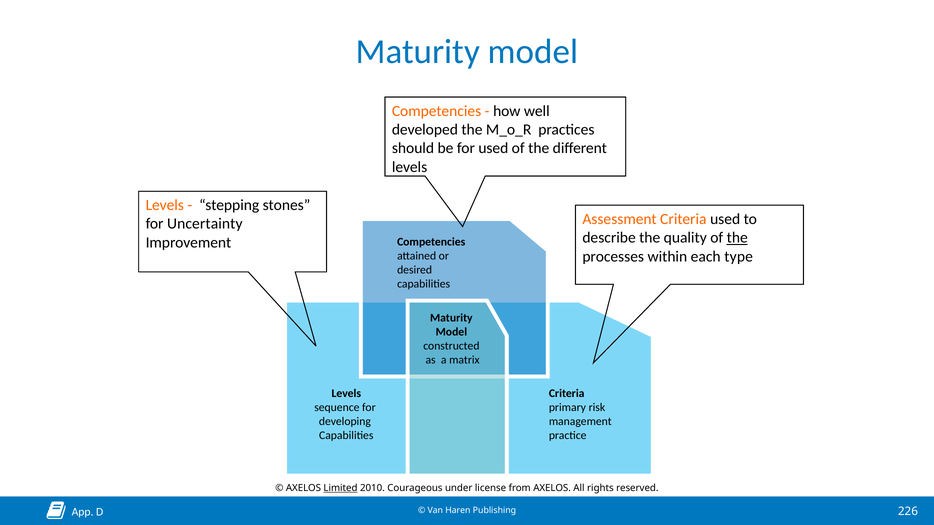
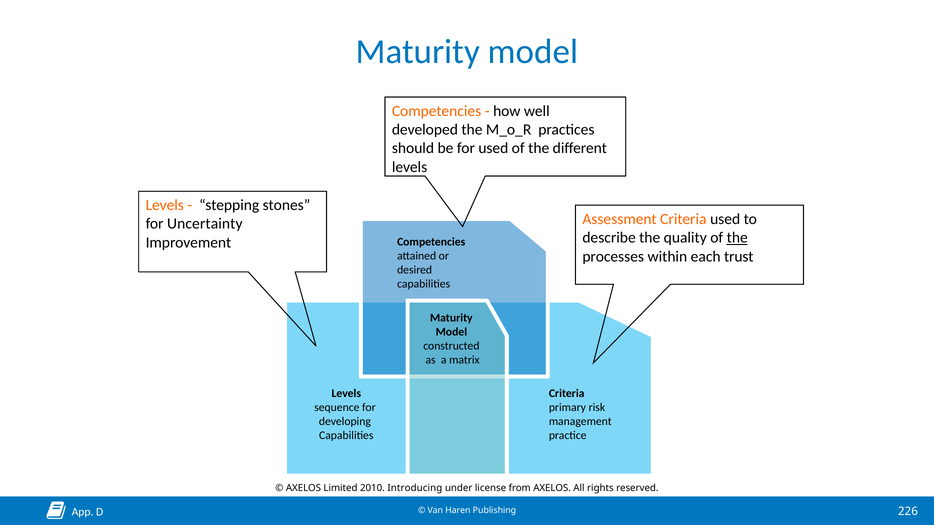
type: type -> trust
Limited underline: present -> none
Courageous: Courageous -> Introducing
